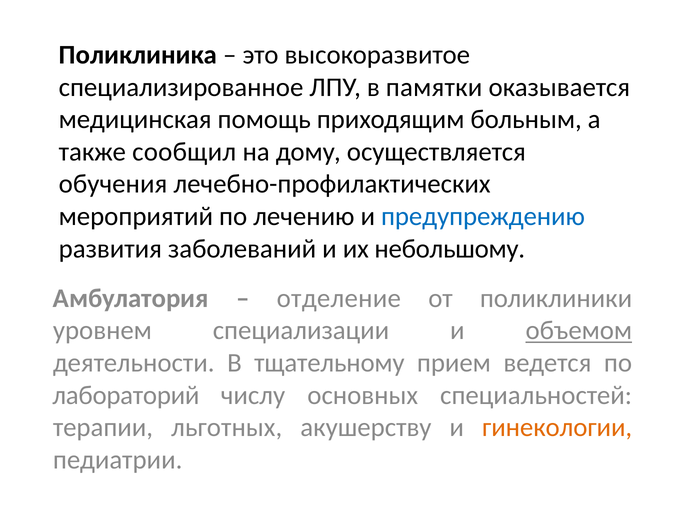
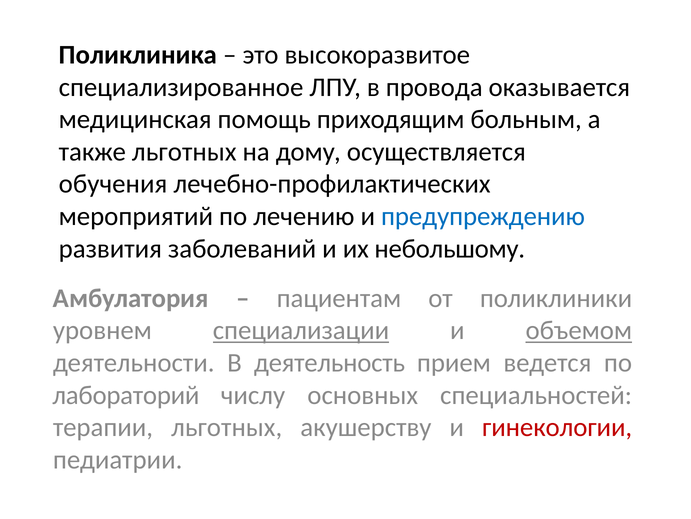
памятки: памятки -> провода
также сообщил: сообщил -> льготных
отделение: отделение -> пациентам
специализации underline: none -> present
тщательному: тщательному -> деятельность
гинекологии colour: orange -> red
